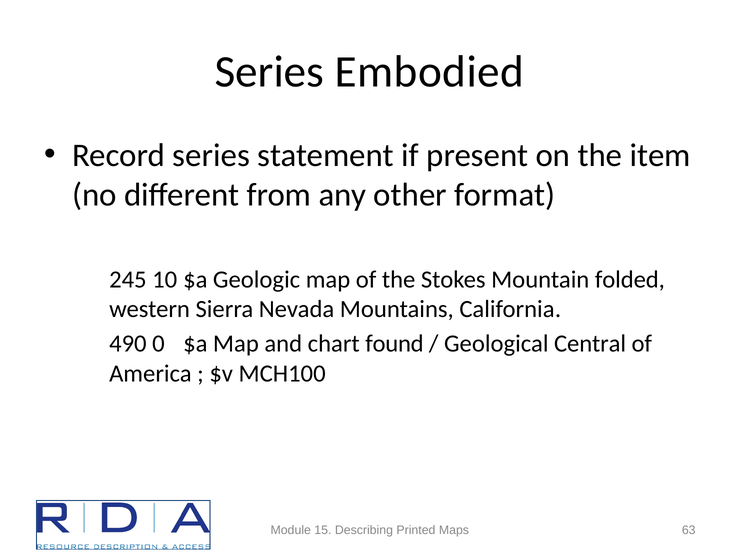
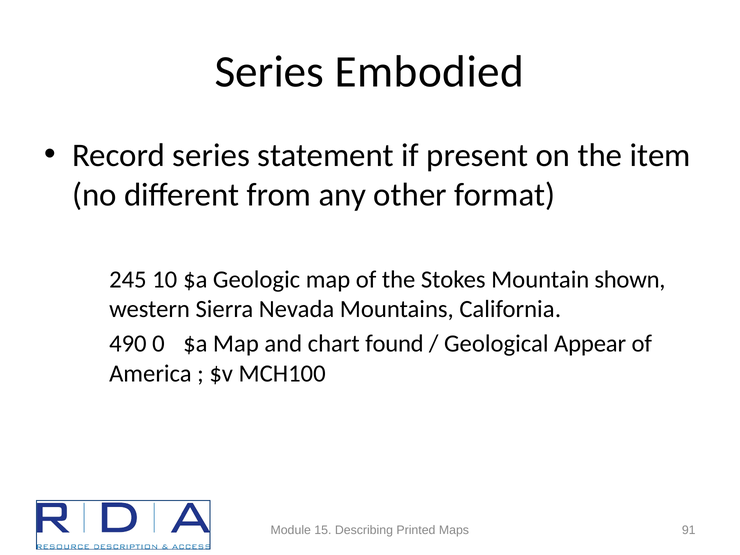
folded: folded -> shown
Central: Central -> Appear
63: 63 -> 91
